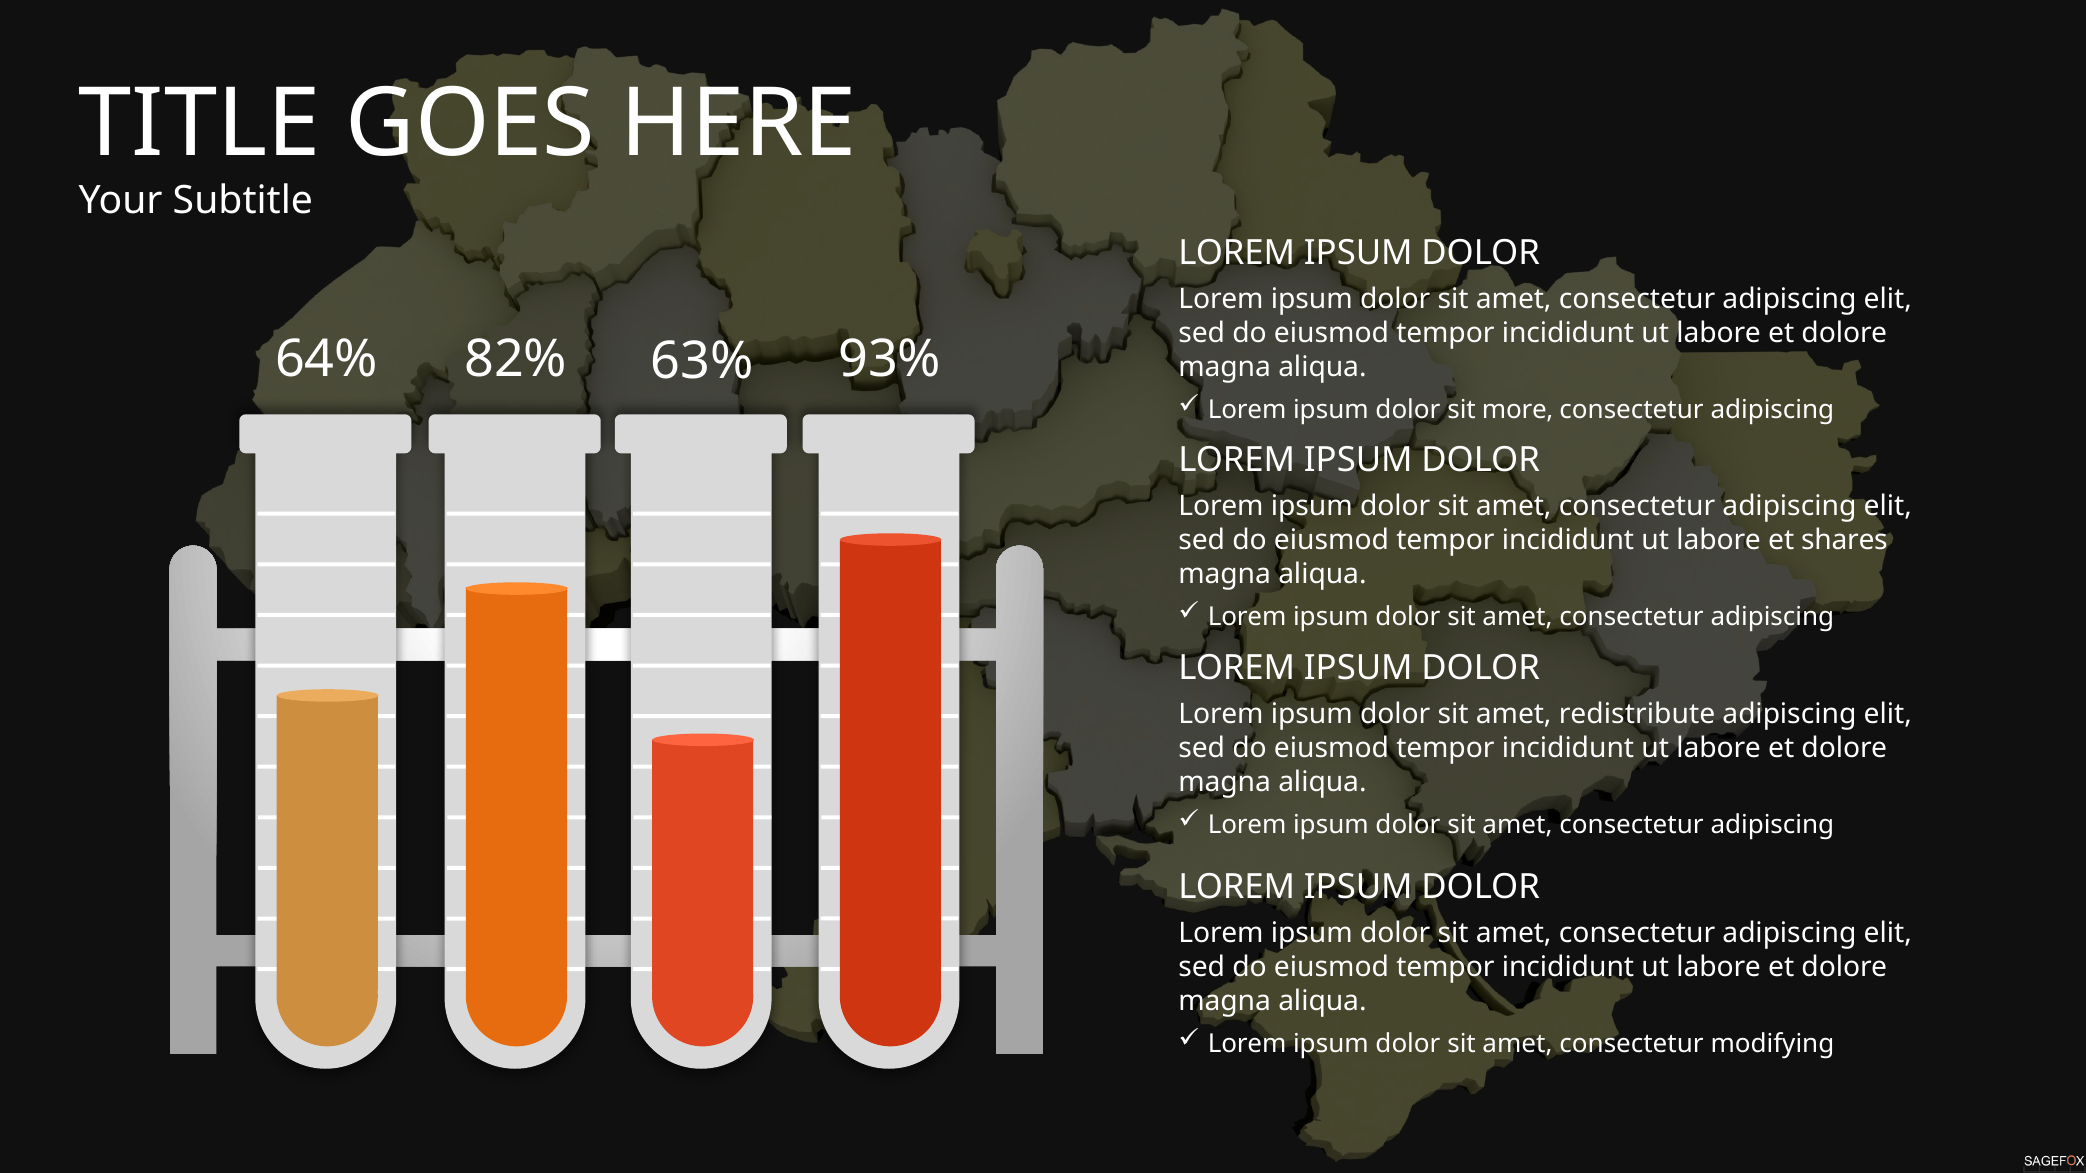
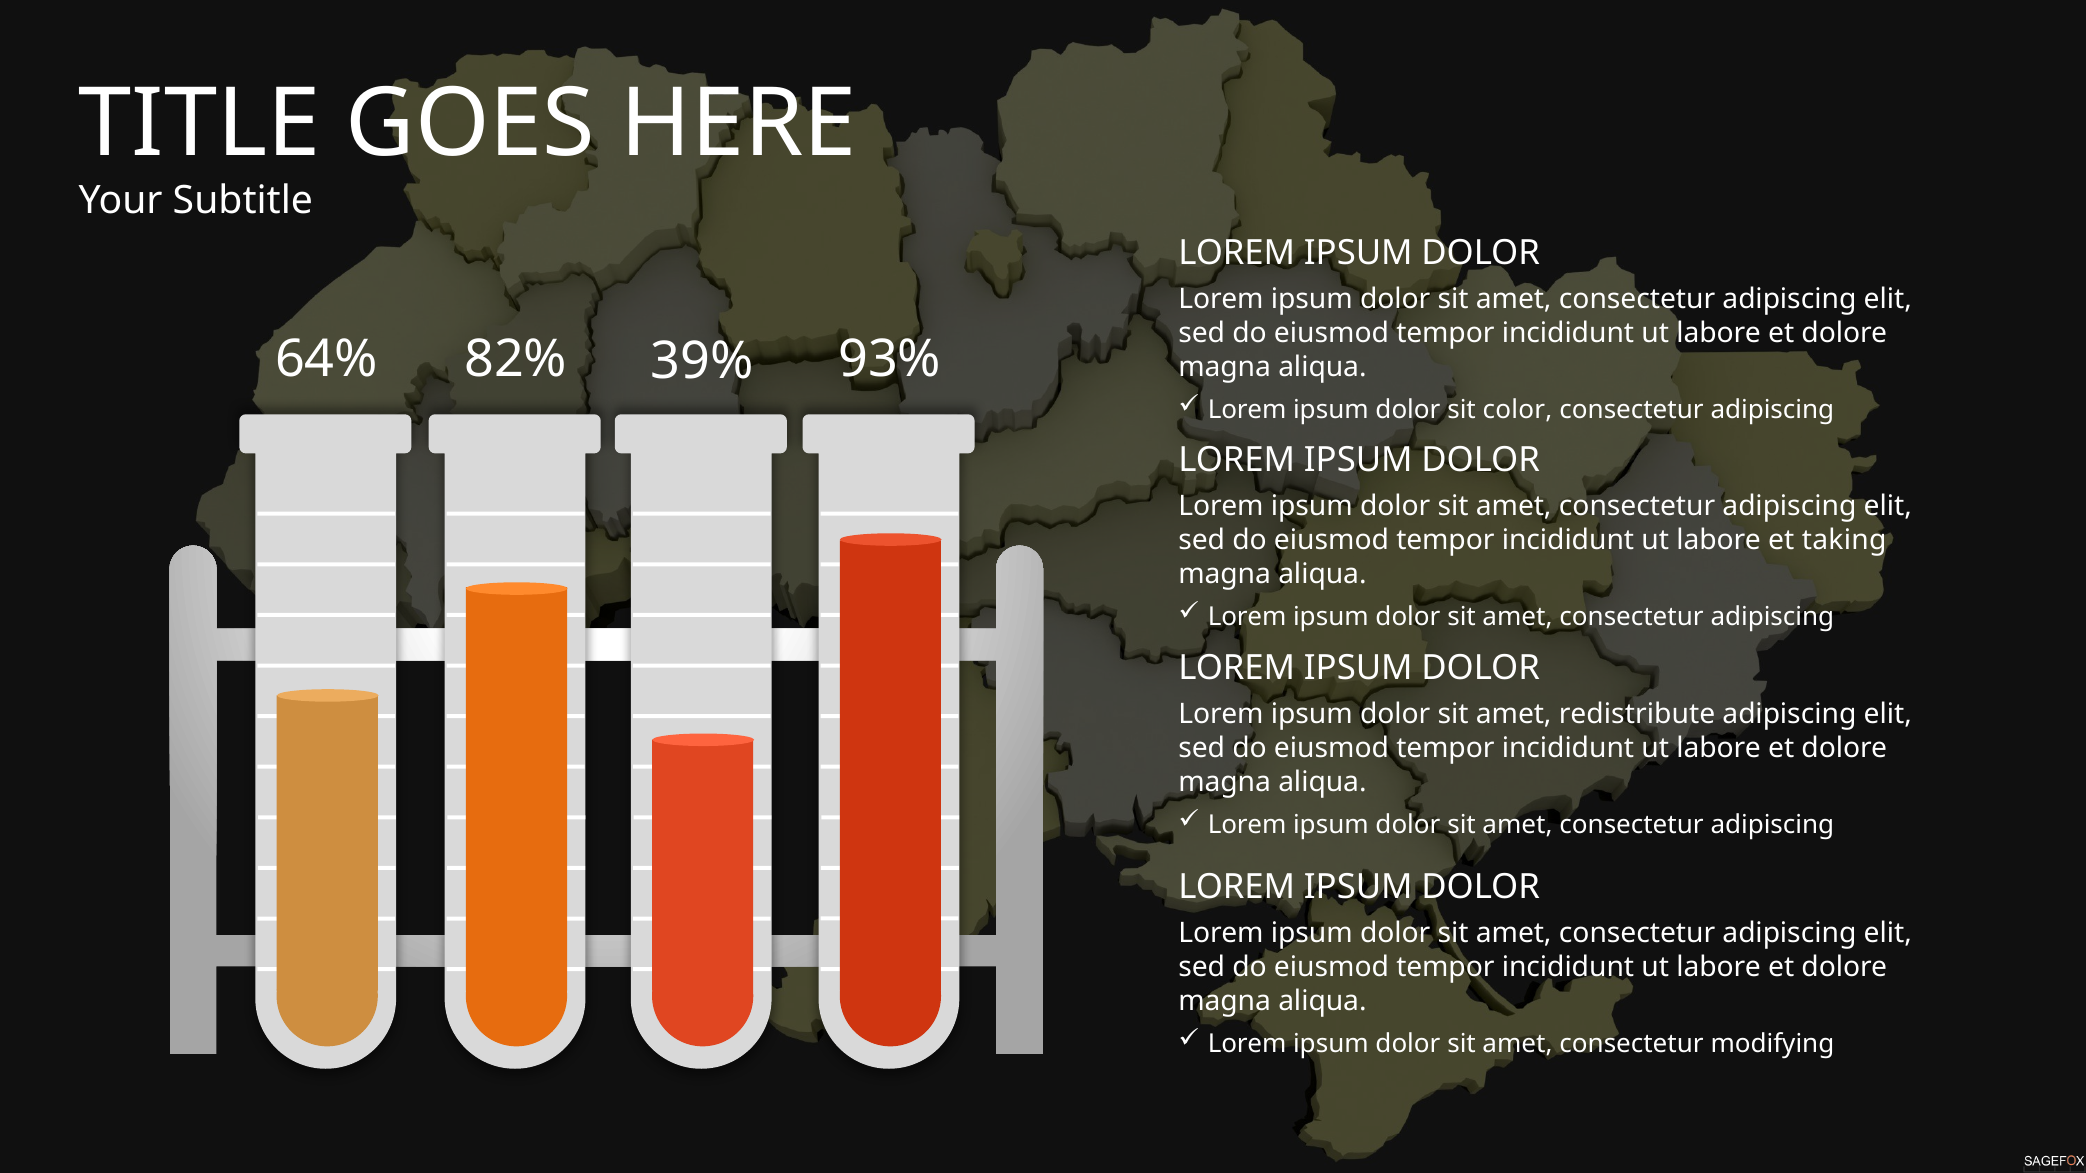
63%: 63% -> 39%
more: more -> color
shares: shares -> taking
